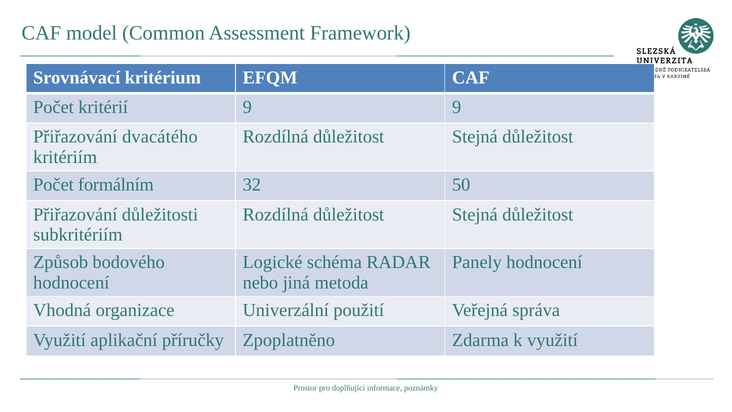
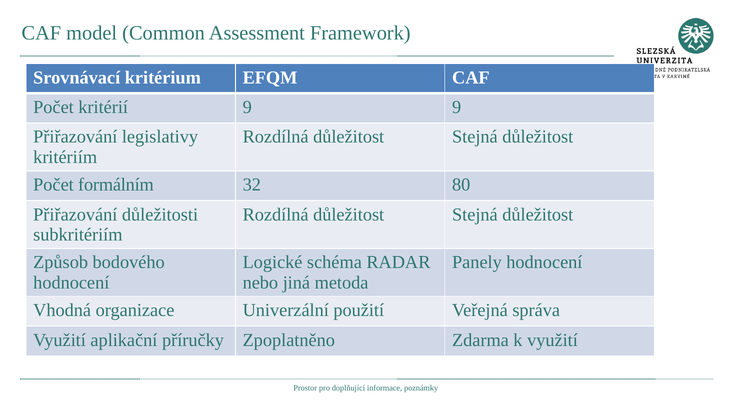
dvacátého: dvacátého -> legislativy
50: 50 -> 80
